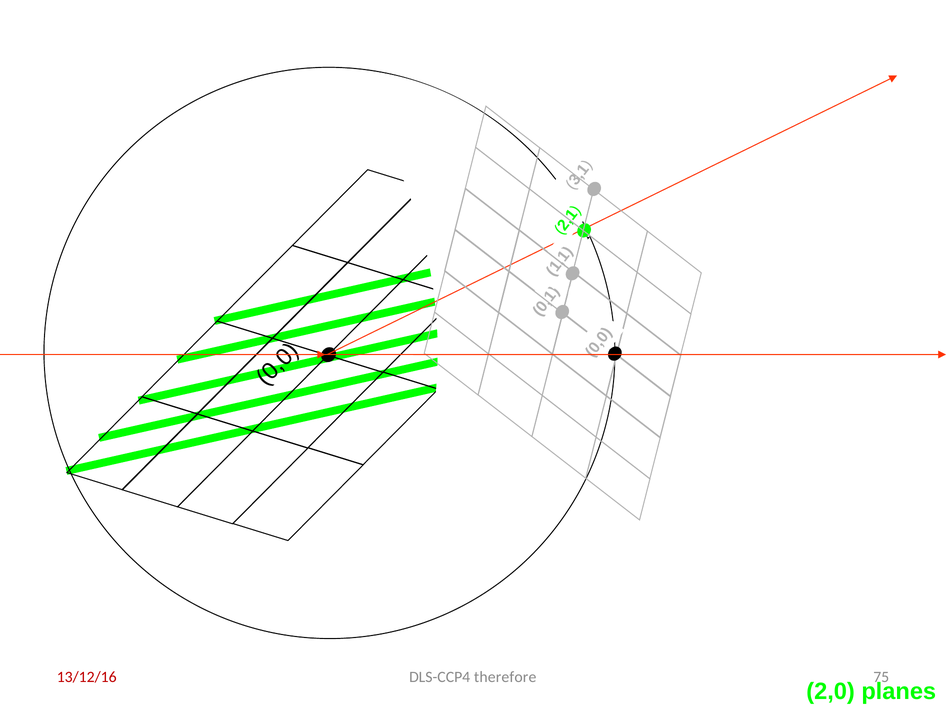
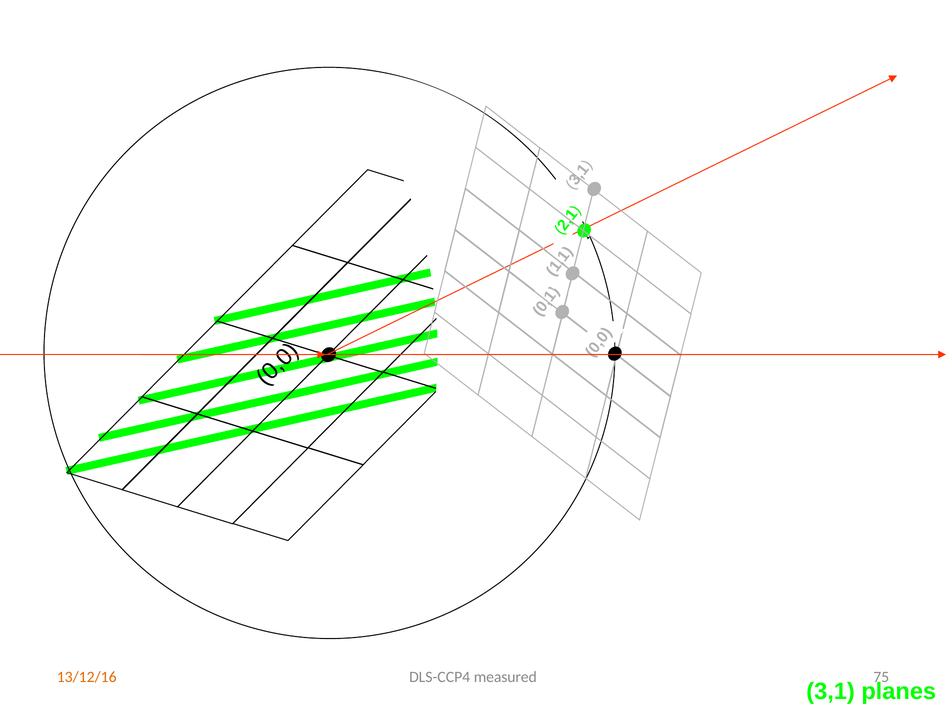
therefore: therefore -> measured
13/12/16 colour: red -> orange
2,0: 2,0 -> 3,1
